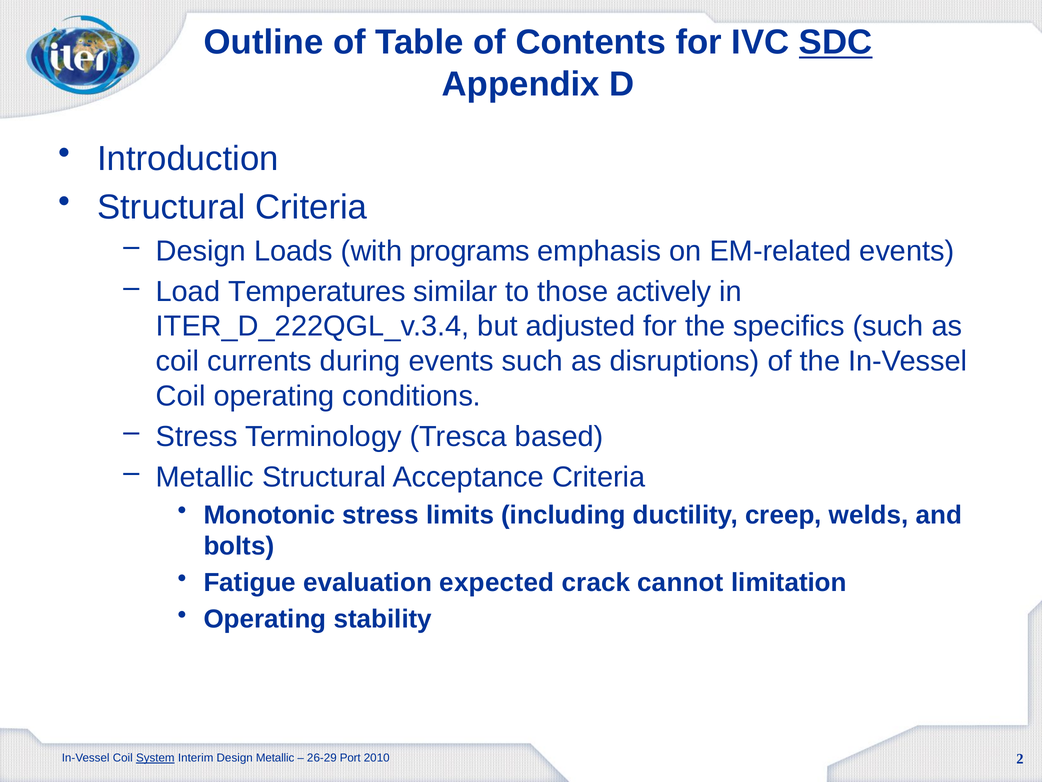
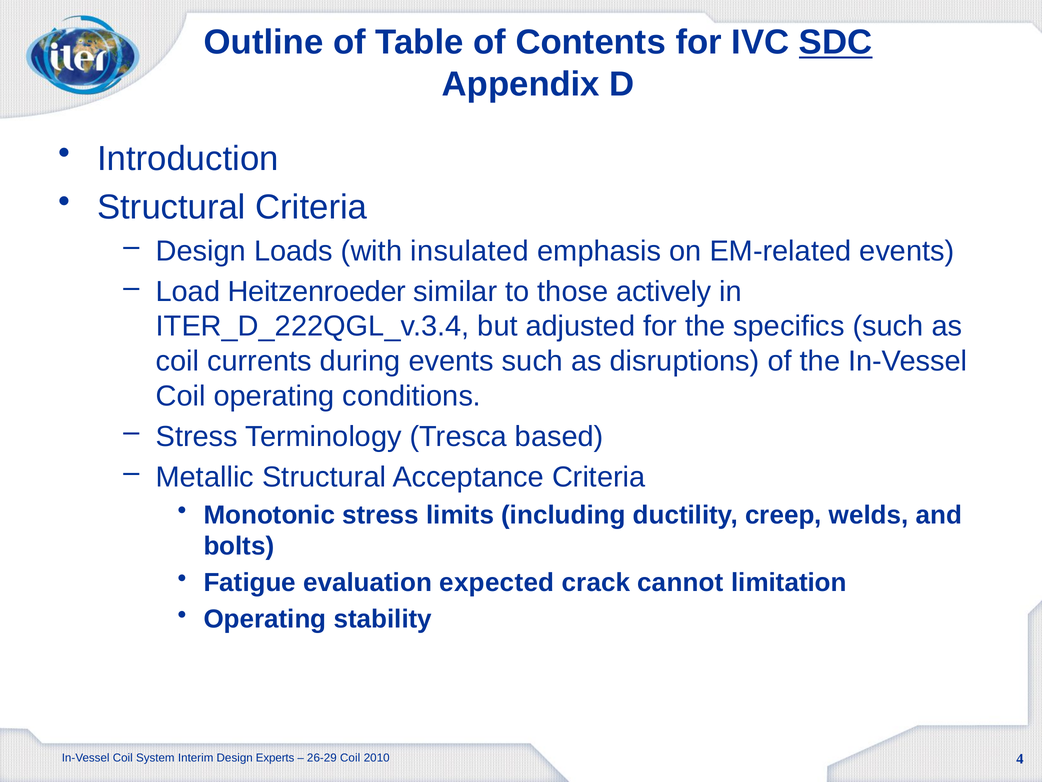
programs: programs -> insulated
Temperatures: Temperatures -> Heitzenroeder
System underline: present -> none
Design Metallic: Metallic -> Experts
26-29 Port: Port -> Coil
2: 2 -> 4
